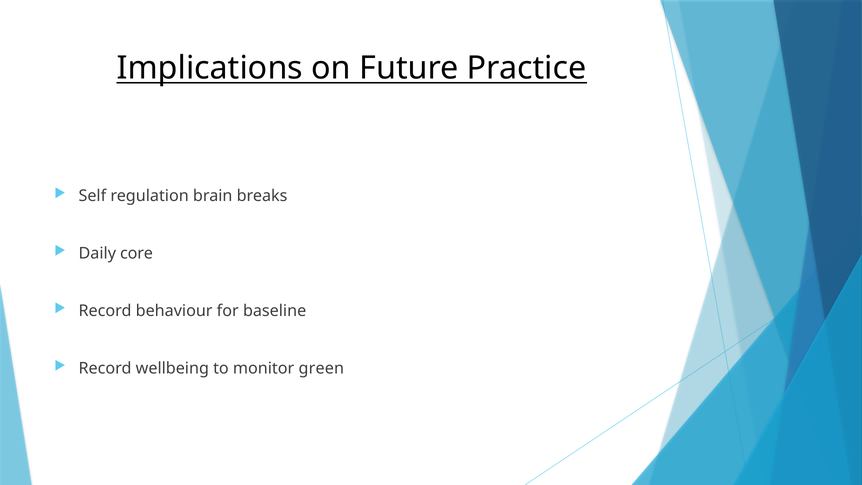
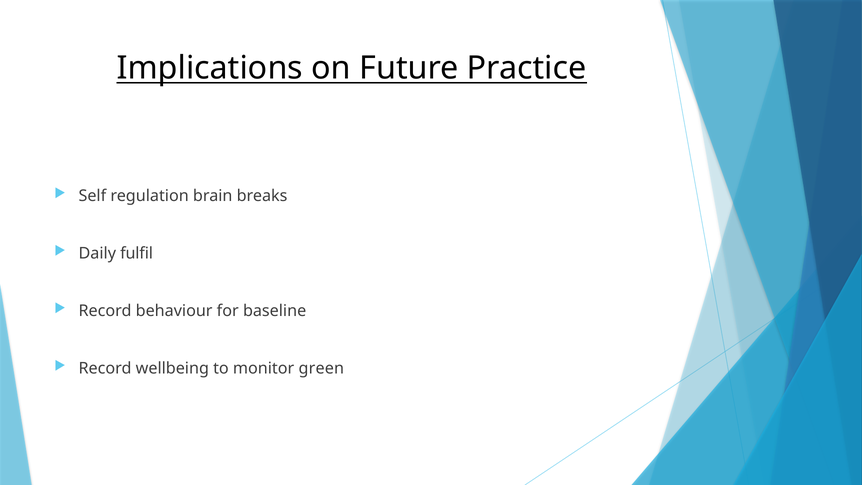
core: core -> fulfil
